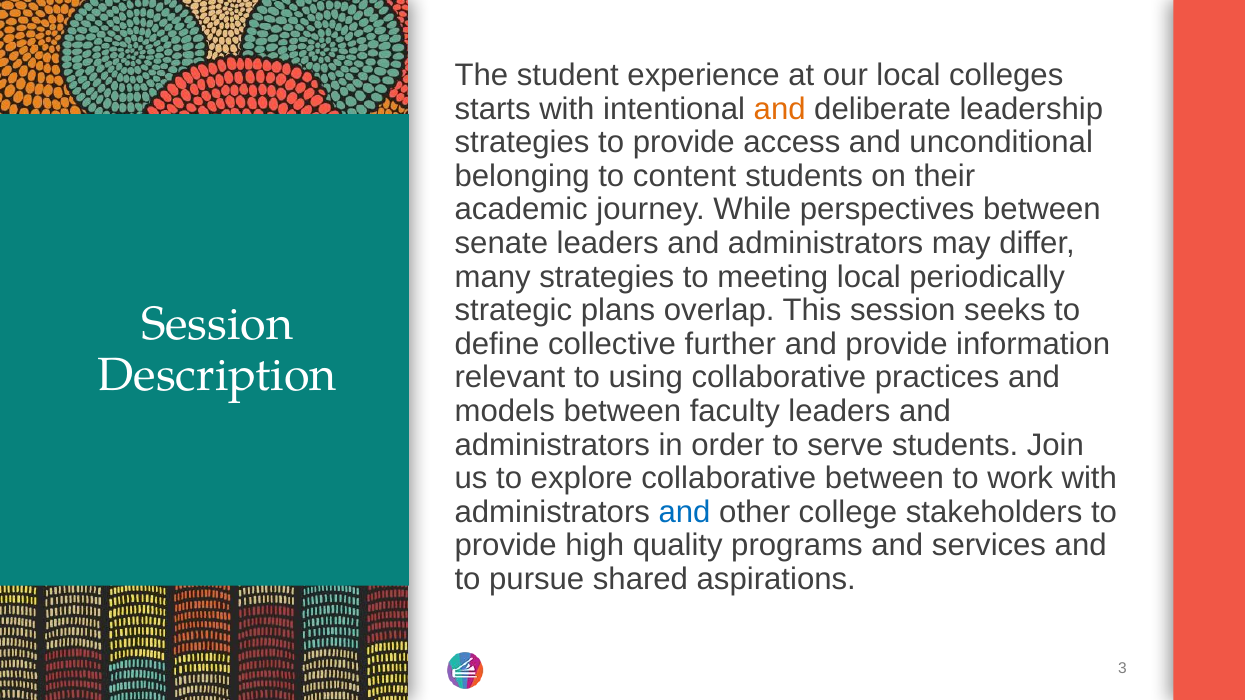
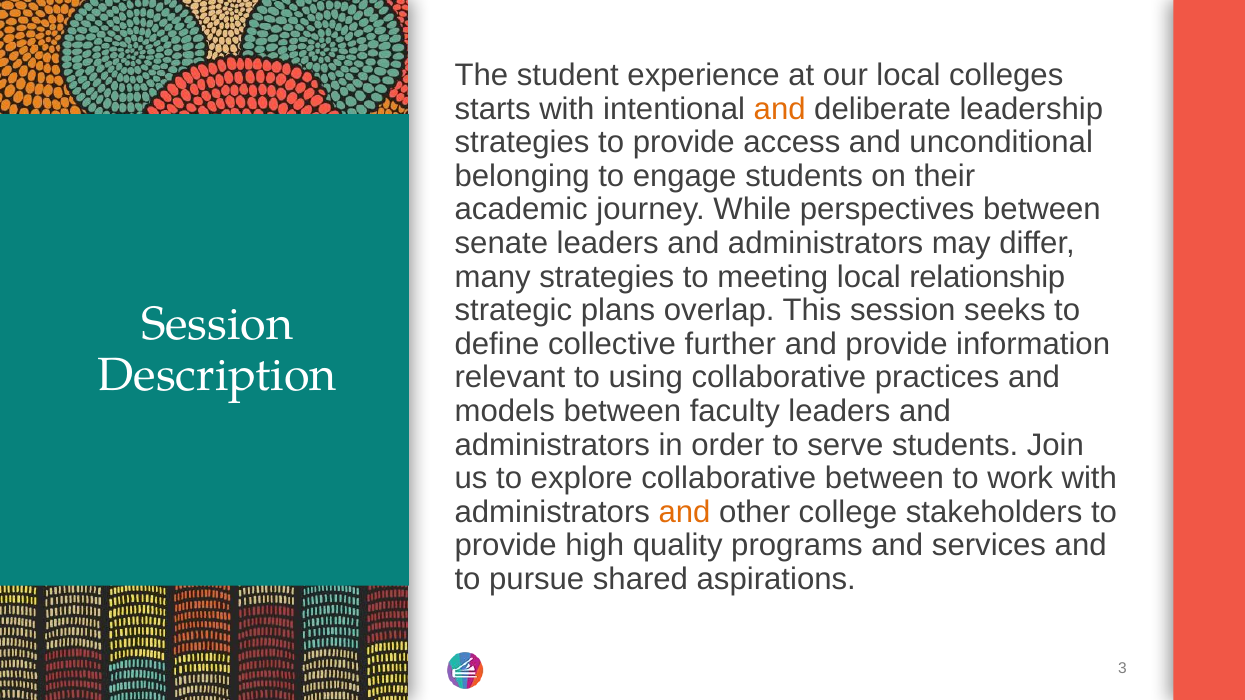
content: content -> engage
periodically: periodically -> relationship
and at (685, 512) colour: blue -> orange
